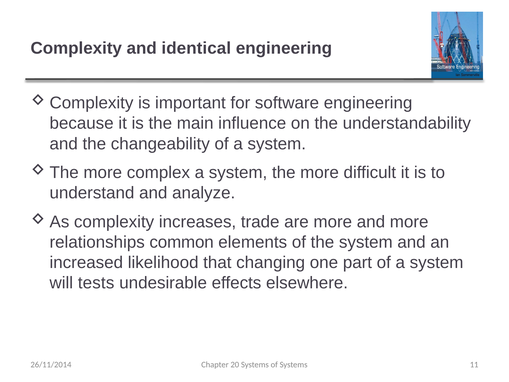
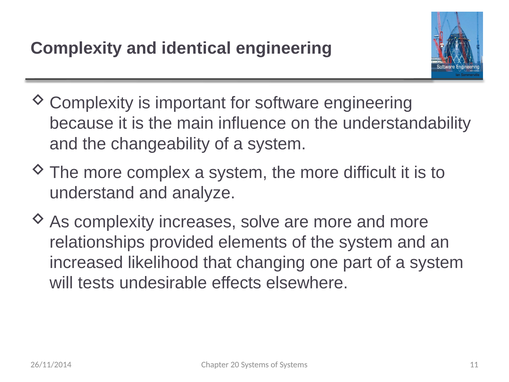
trade: trade -> solve
common: common -> provided
